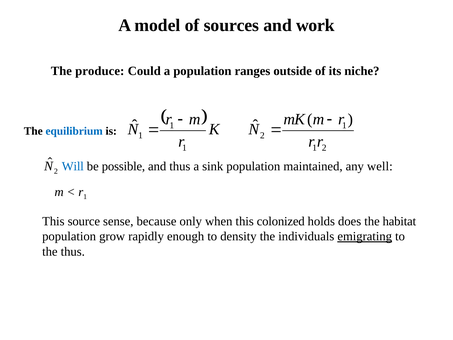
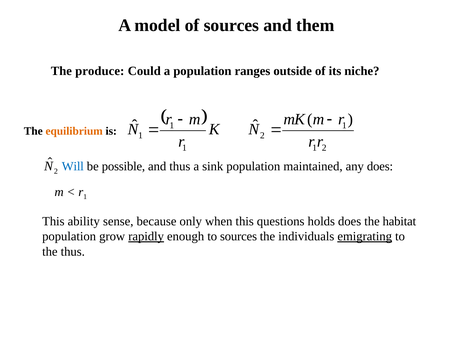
work: work -> them
equilibrium colour: blue -> orange
any well: well -> does
source: source -> ability
colonized: colonized -> questions
rapidly underline: none -> present
to density: density -> sources
